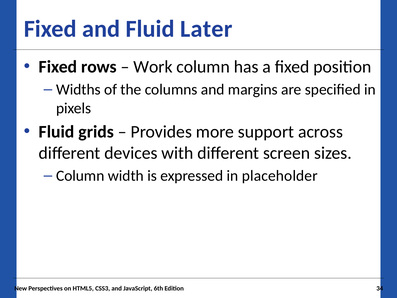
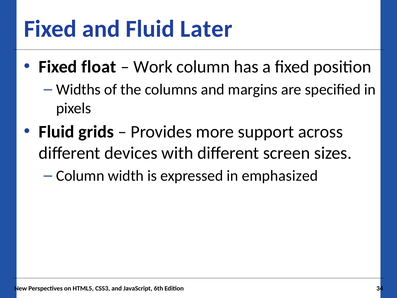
rows: rows -> float
placeholder: placeholder -> emphasized
